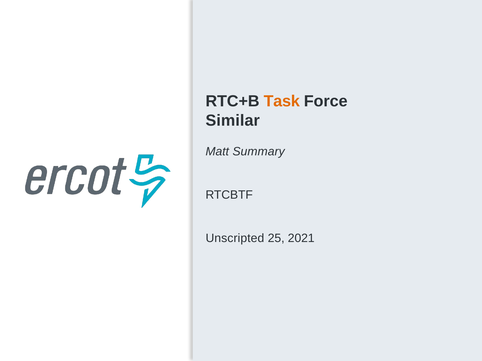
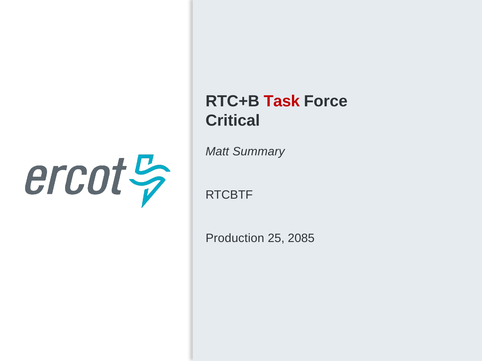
Task colour: orange -> red
Similar: Similar -> Critical
Unscripted: Unscripted -> Production
2021: 2021 -> 2085
